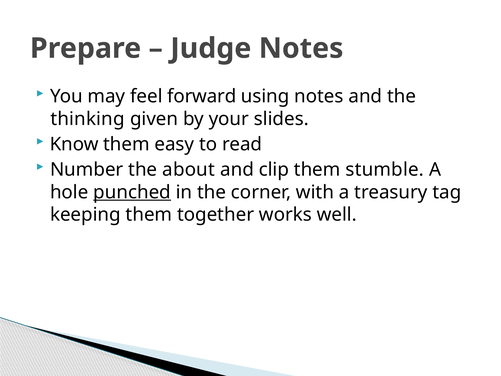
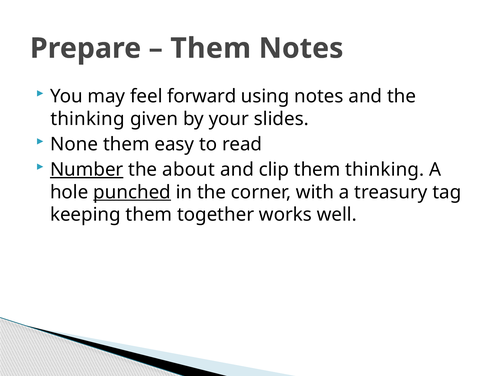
Judge at (211, 48): Judge -> Them
Know: Know -> None
Number underline: none -> present
them stumble: stumble -> thinking
